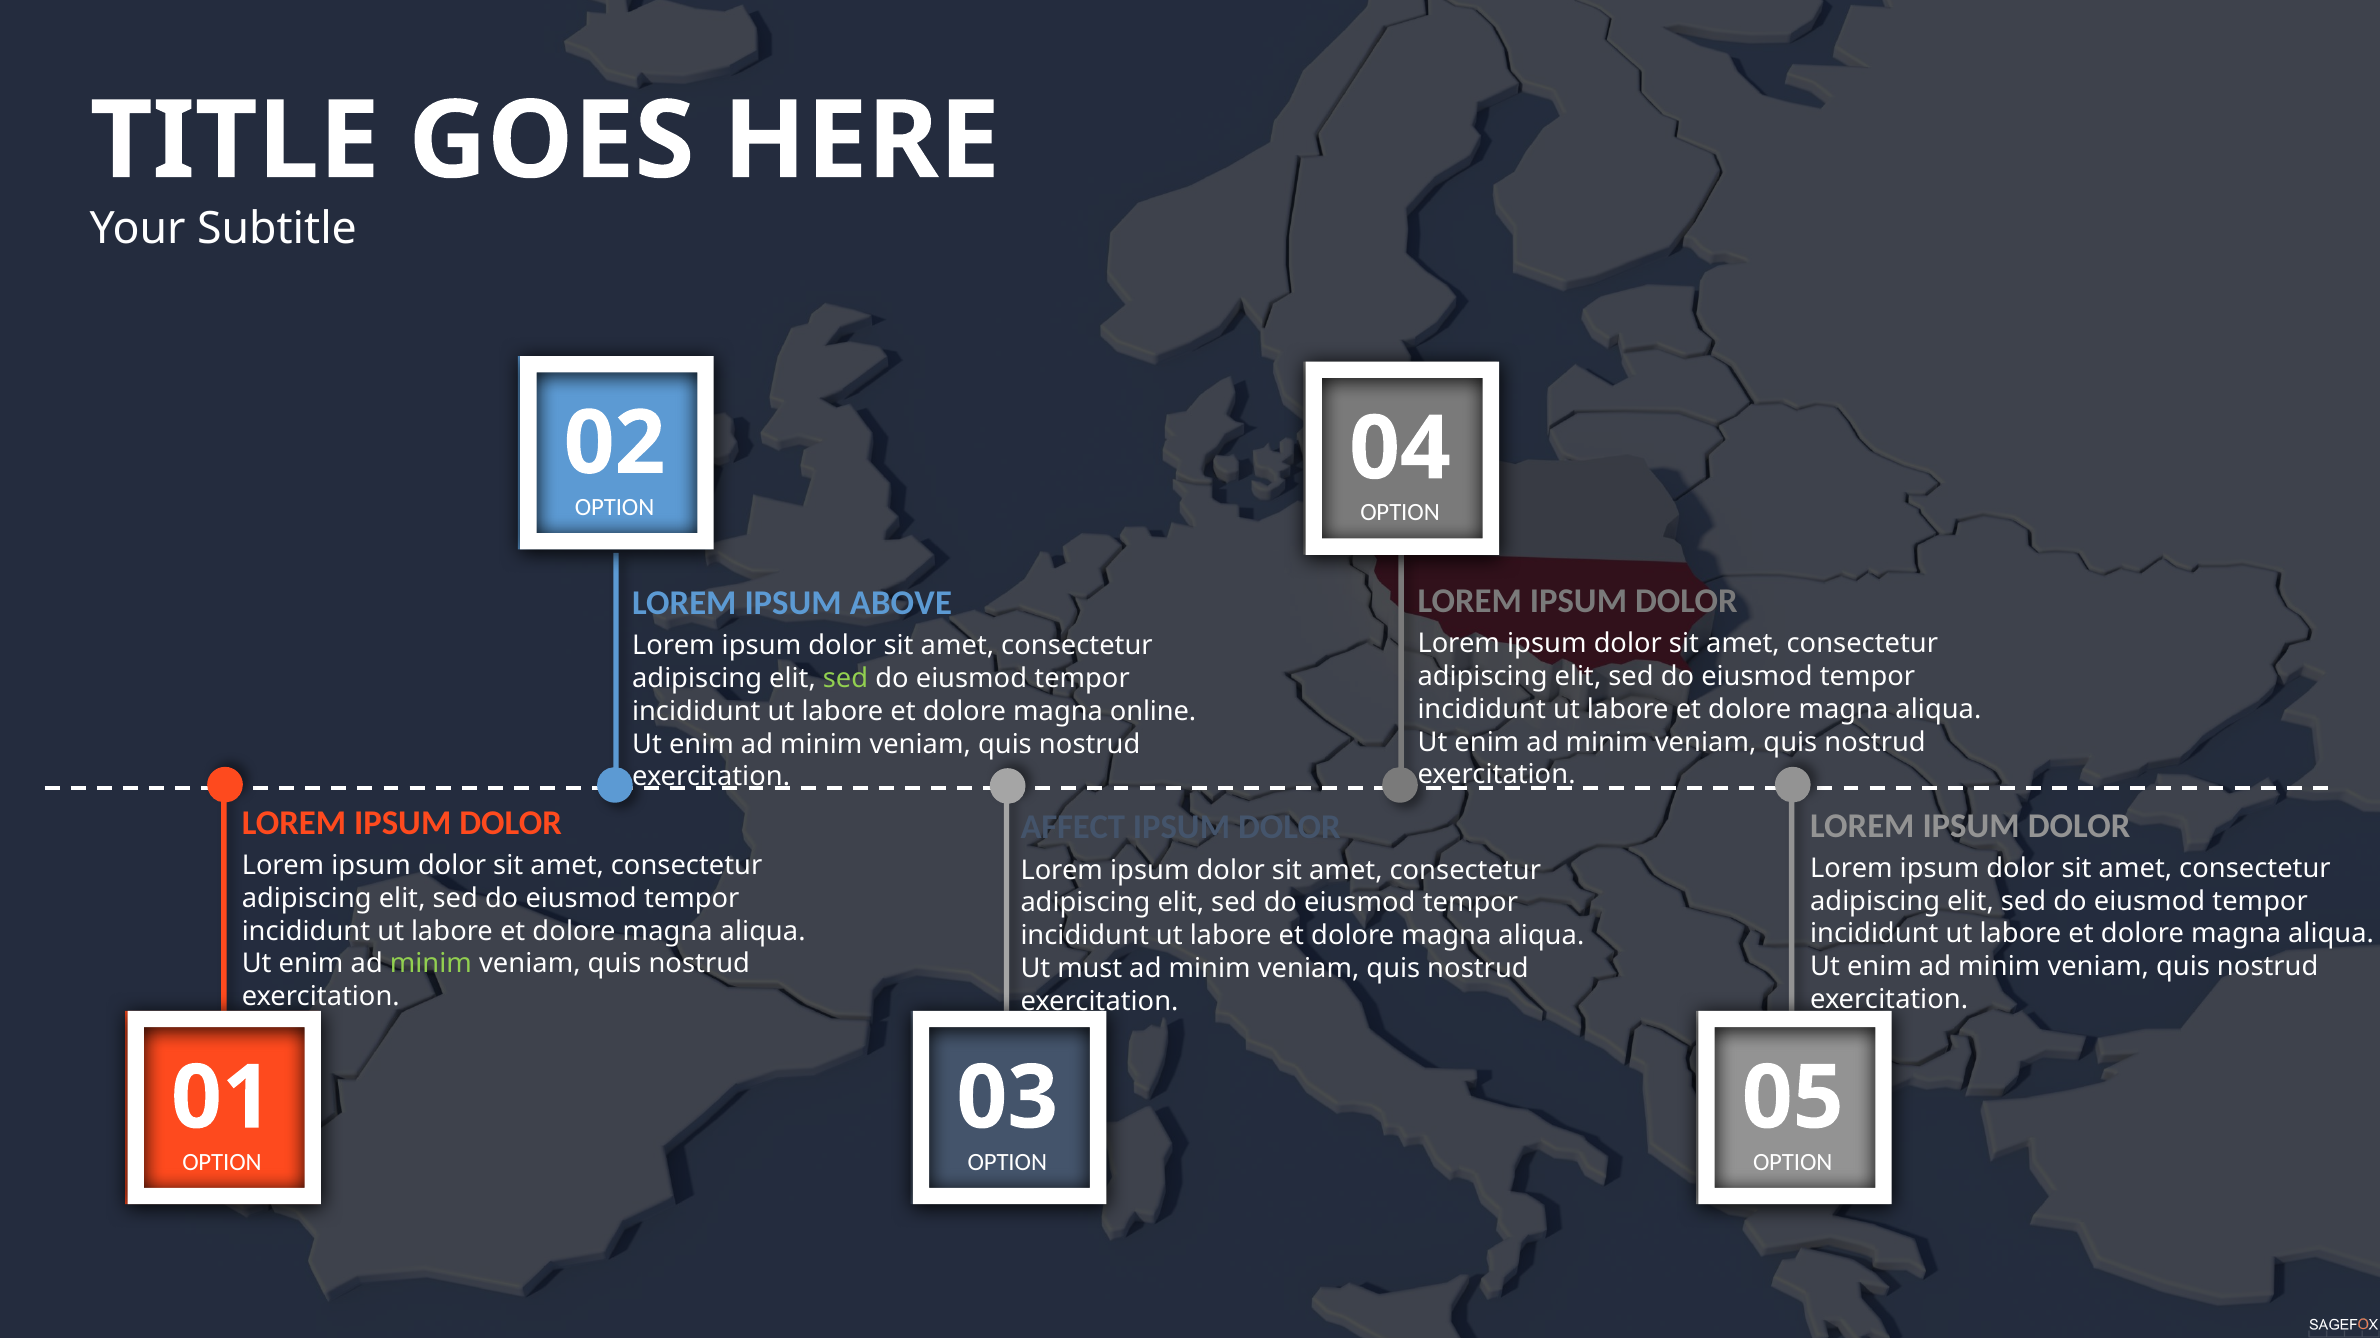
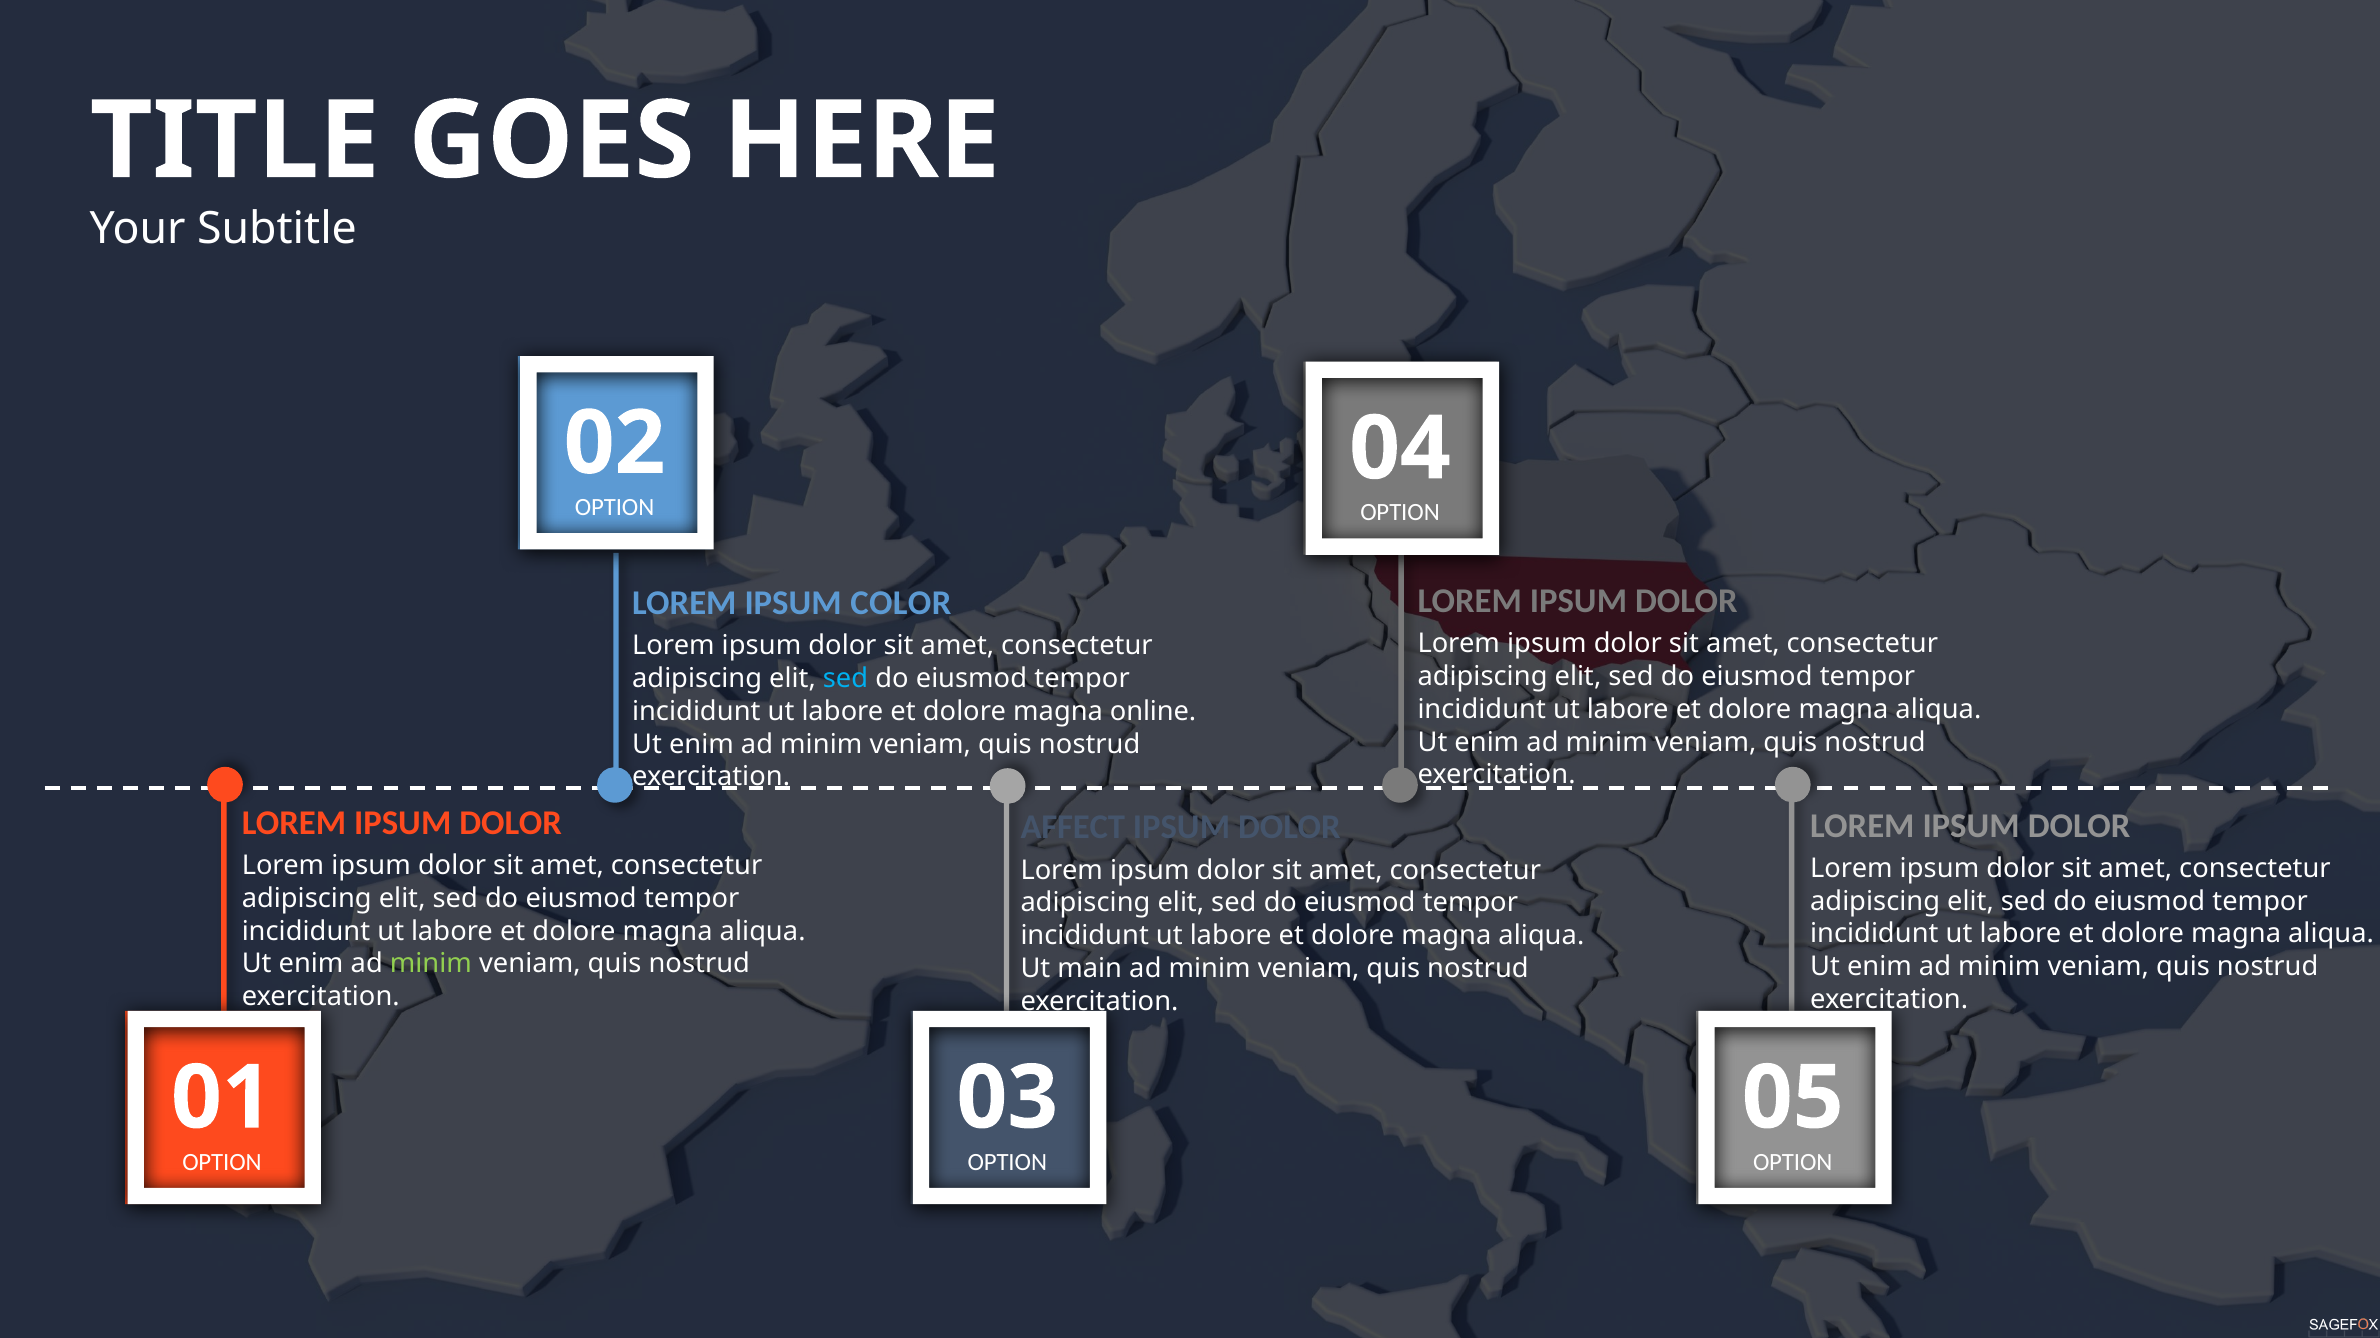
ABOVE: ABOVE -> COLOR
sed at (846, 679) colour: light green -> light blue
must: must -> main
